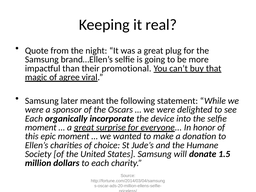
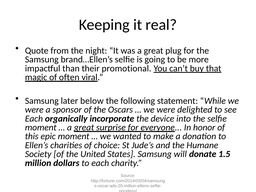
agree: agree -> often
meant: meant -> below
